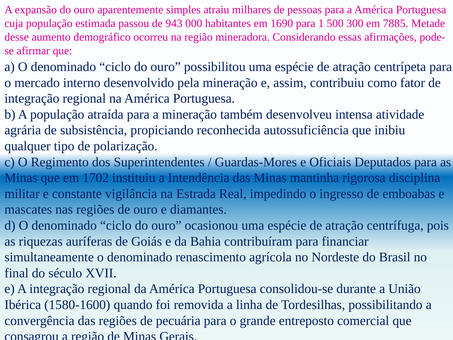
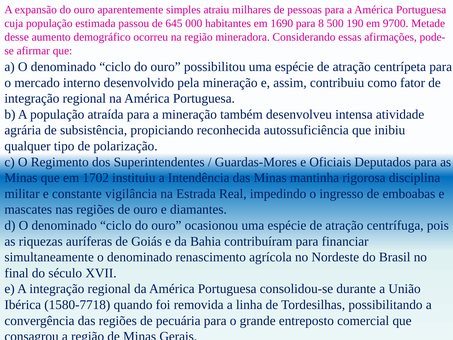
943: 943 -> 645
1: 1 -> 8
300: 300 -> 190
7885: 7885 -> 9700
1580-1600: 1580-1600 -> 1580-7718
